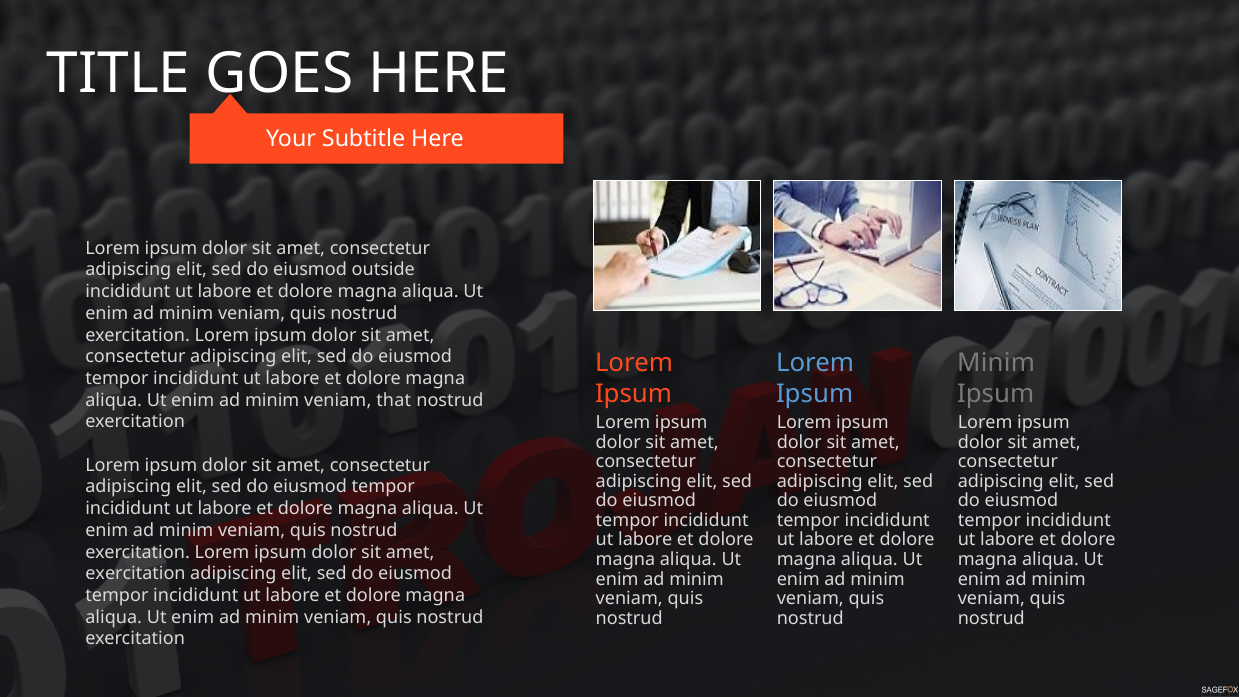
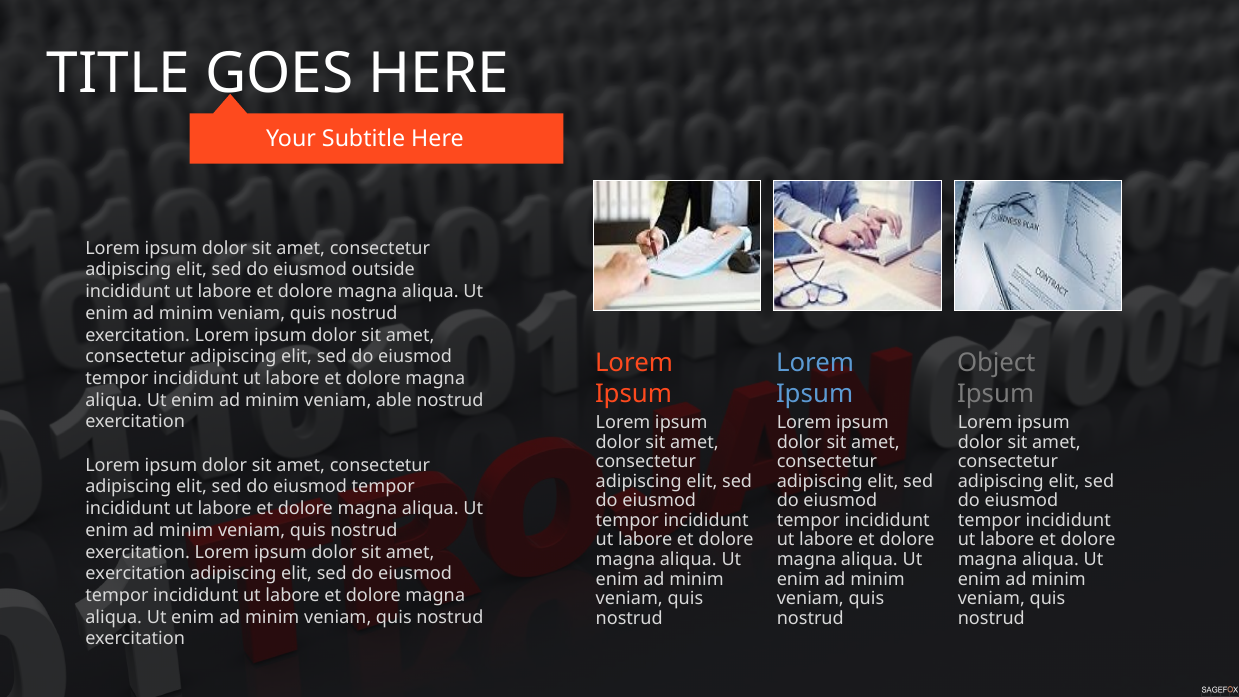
Minim at (996, 363): Minim -> Object
that: that -> able
